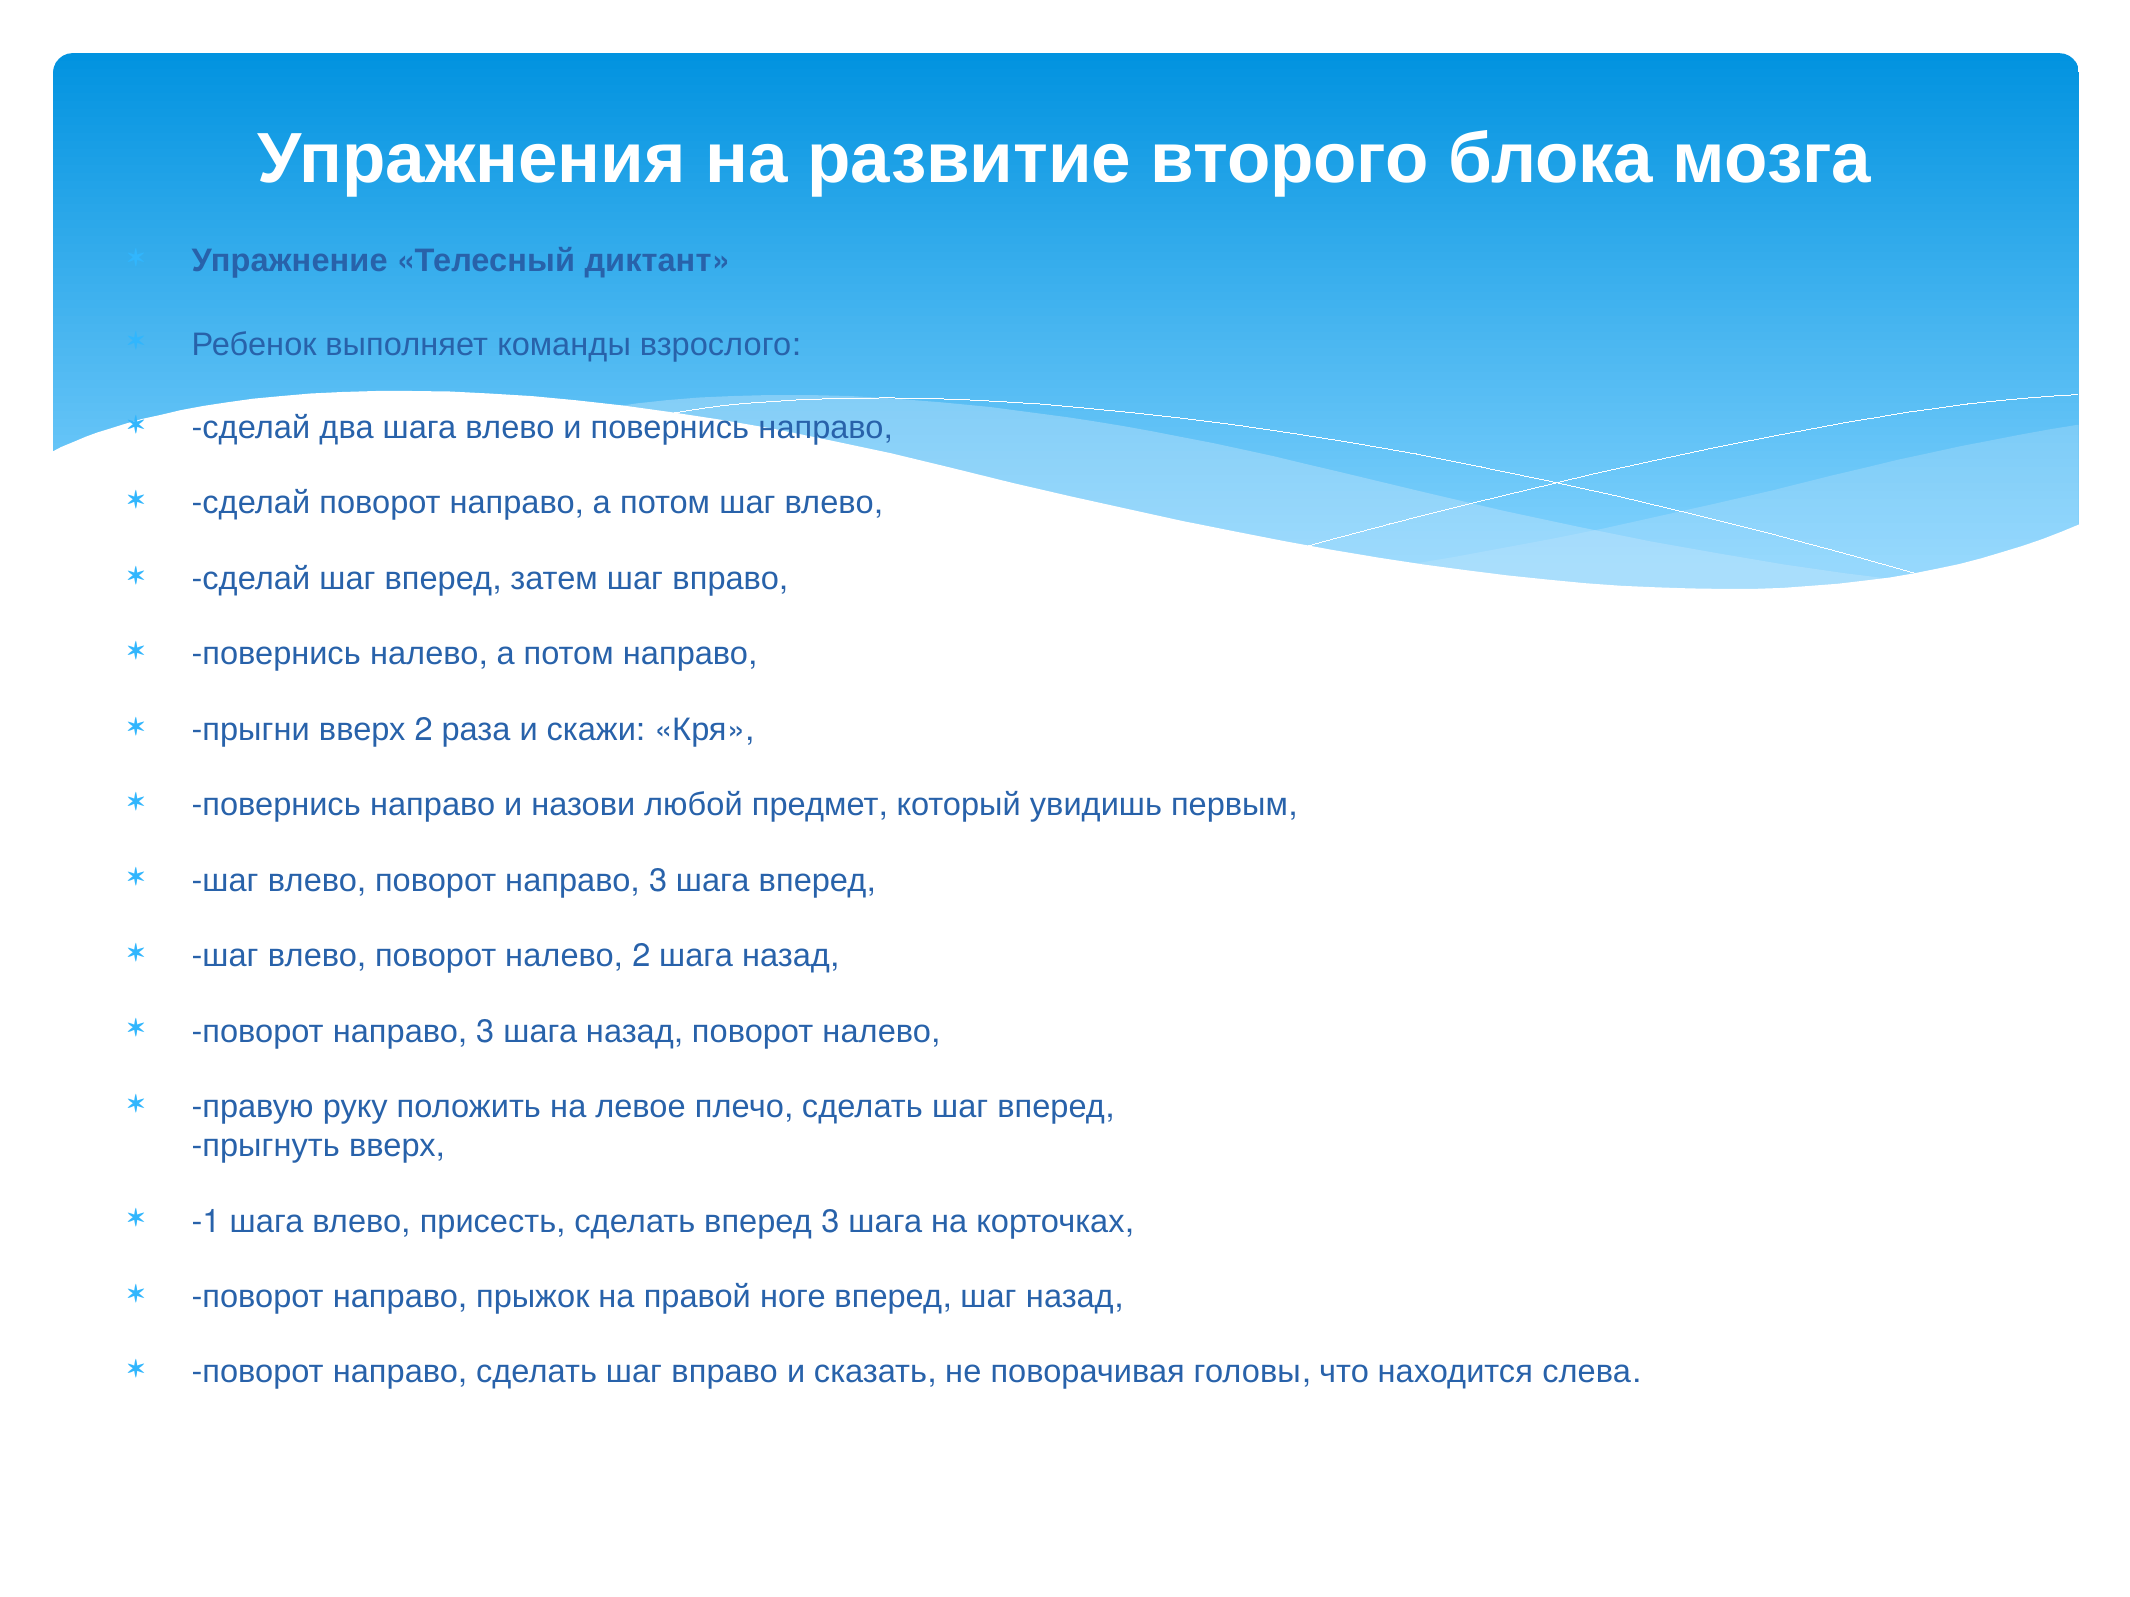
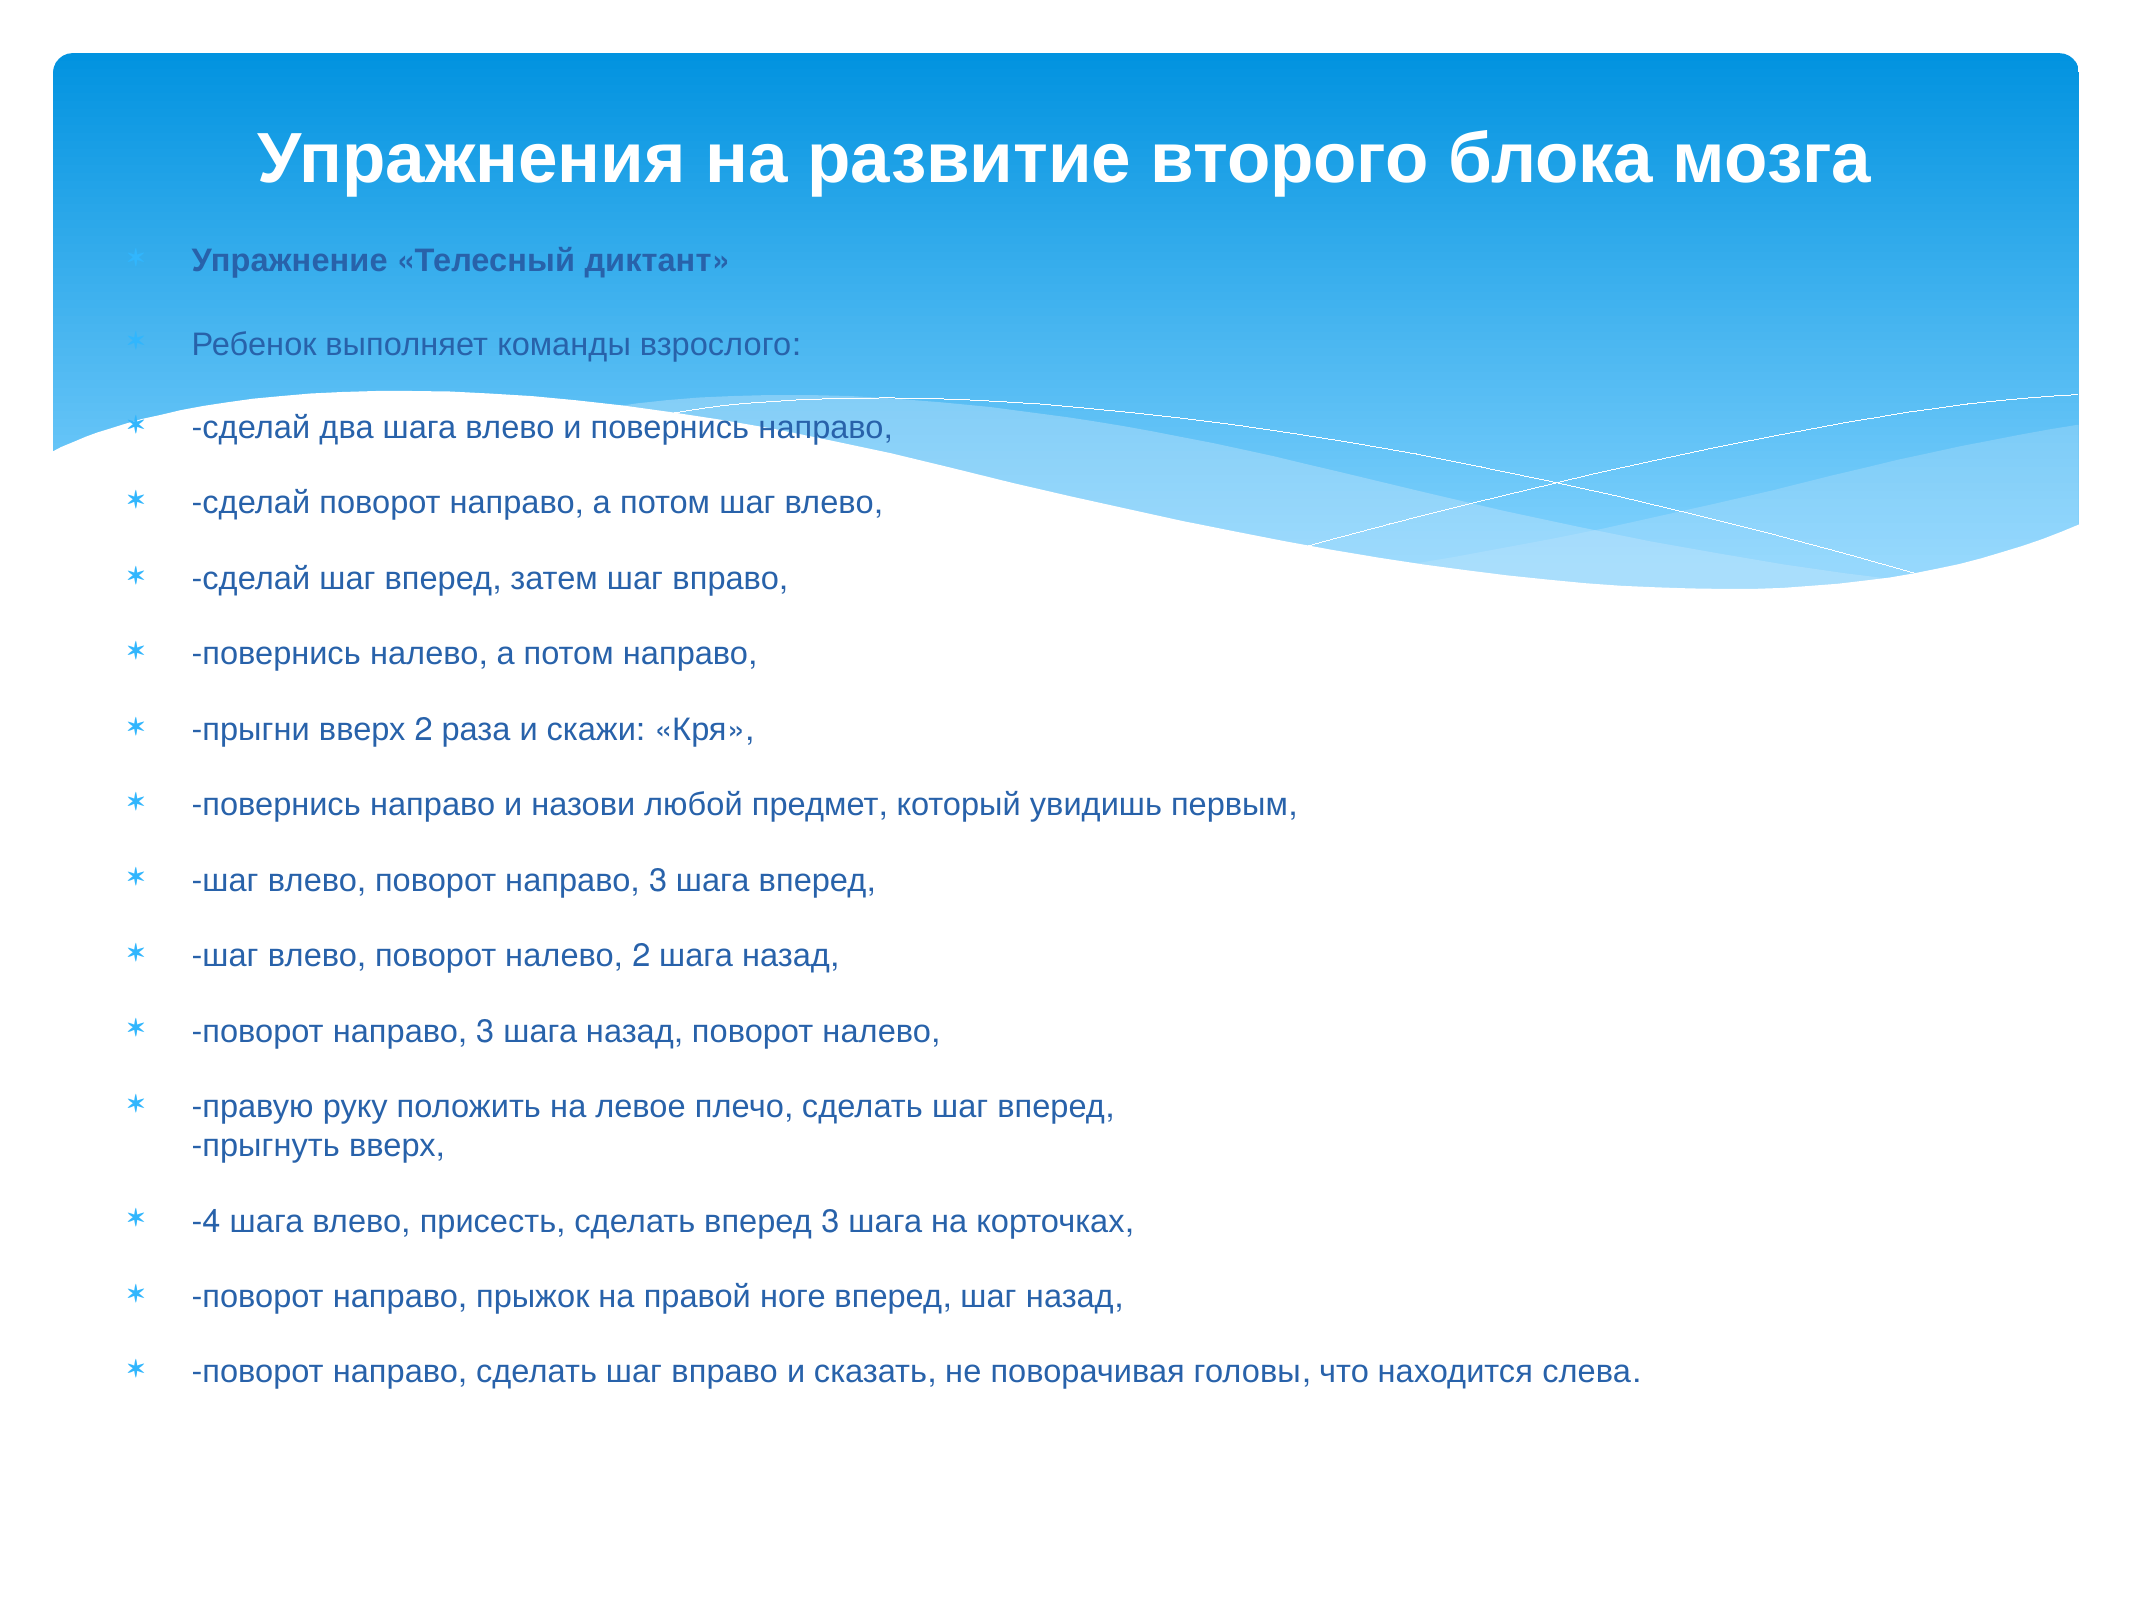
-1: -1 -> -4
